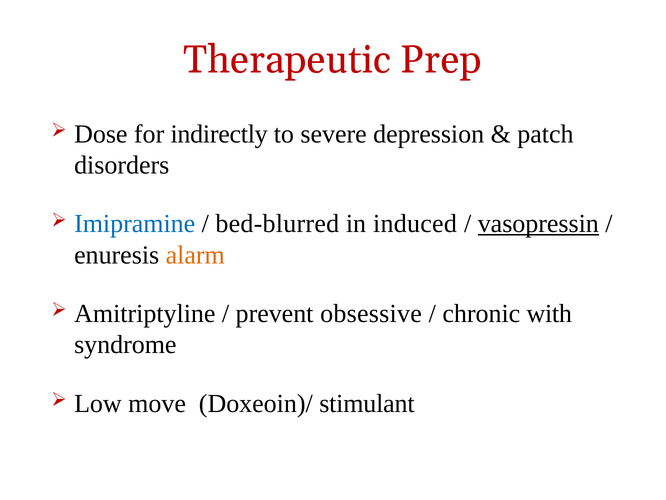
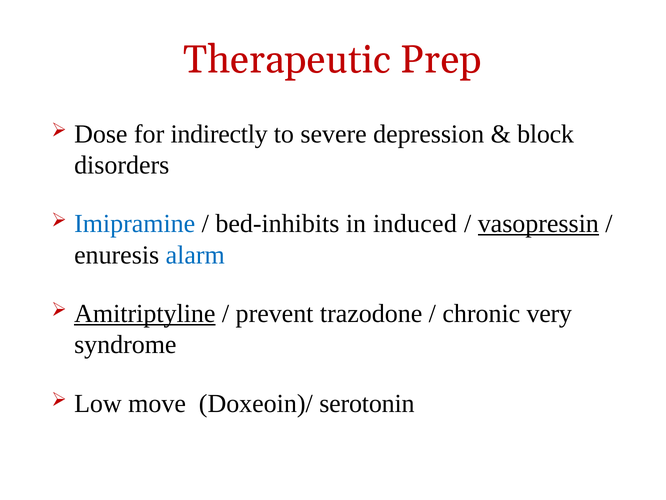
patch: patch -> block
bed-blurred: bed-blurred -> bed-inhibits
alarm colour: orange -> blue
Amitriptyline underline: none -> present
obsessive: obsessive -> trazodone
with: with -> very
stimulant: stimulant -> serotonin
